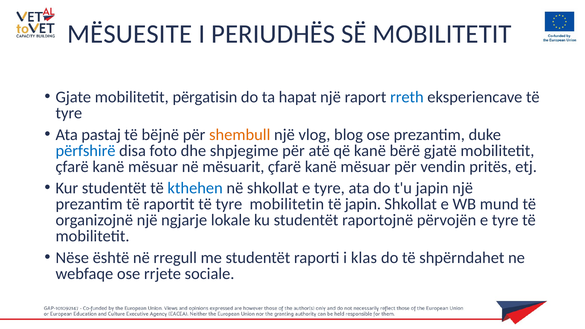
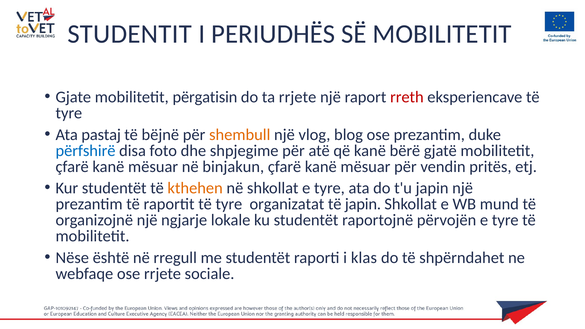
MËSUESITE: MËSUESITE -> STUDENTIT
ta hapat: hapat -> rrjete
rreth colour: blue -> red
mësuarit: mësuarit -> binjakun
kthehen colour: blue -> orange
mobilitetin: mobilitetin -> organizatat
